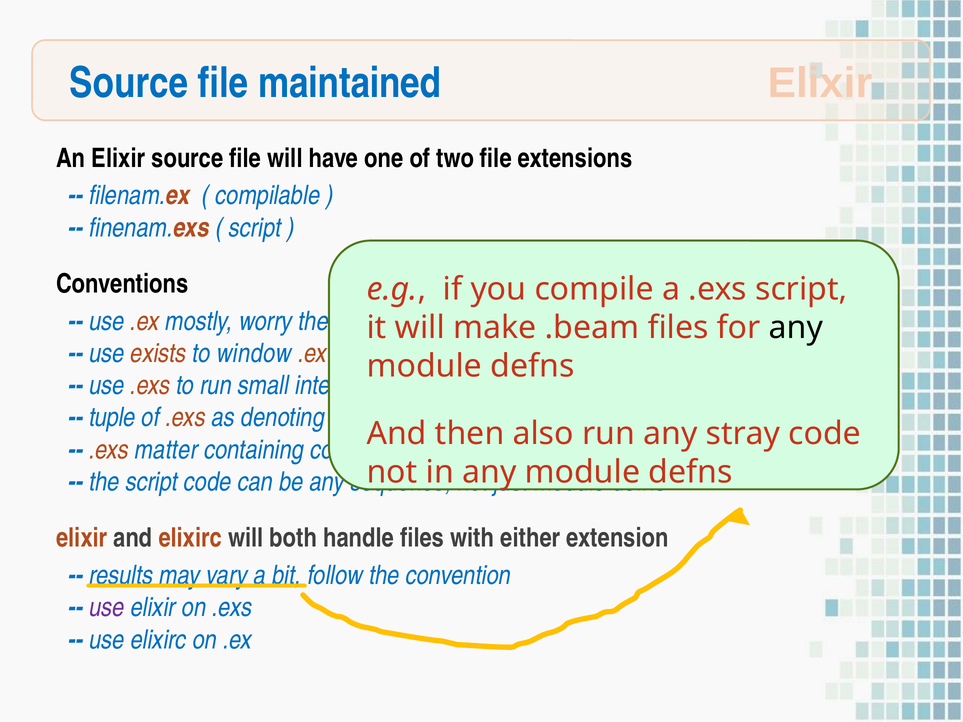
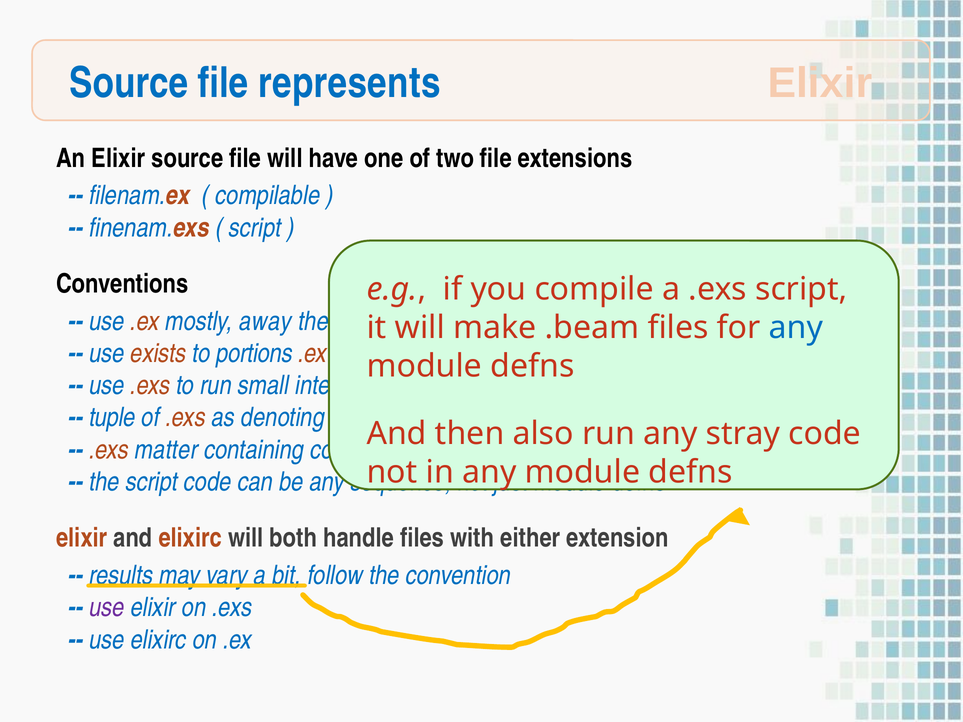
maintained: maintained -> represents
worry: worry -> away
any at (796, 328) colour: black -> blue
window: window -> portions
